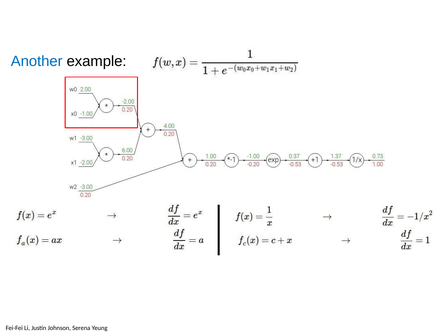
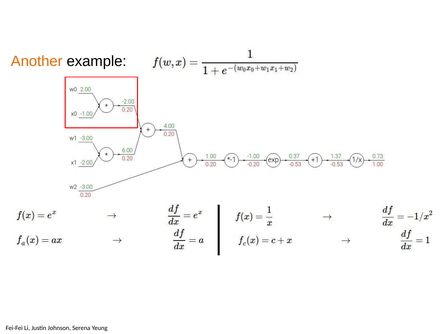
Another colour: blue -> orange
